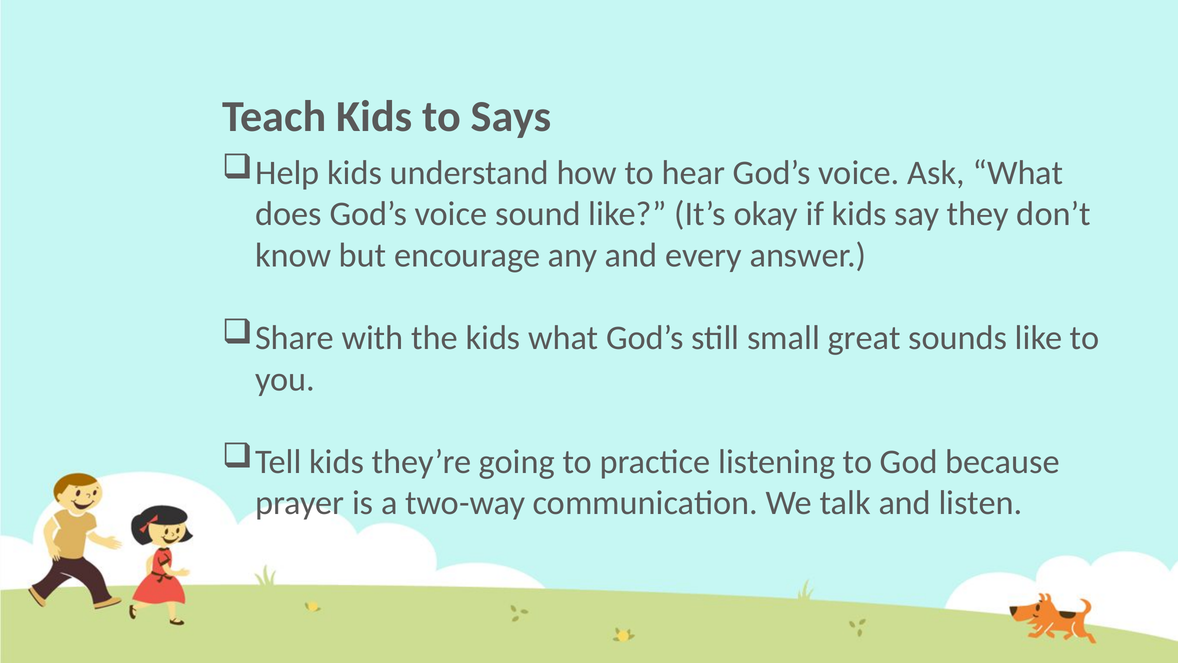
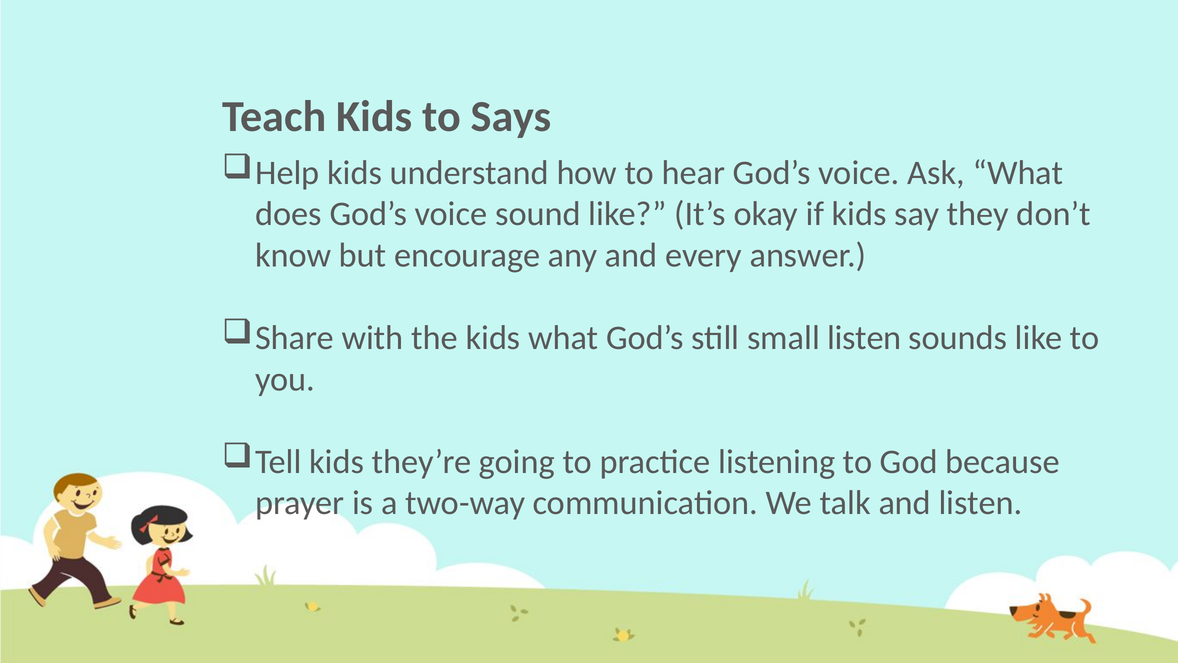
small great: great -> listen
